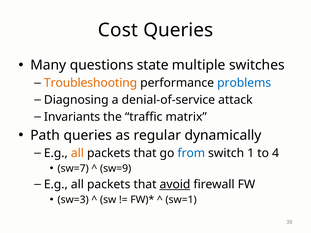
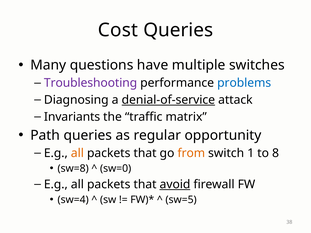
state: state -> have
Troubleshooting colour: orange -> purple
denial-of-service underline: none -> present
dynamically: dynamically -> opportunity
from colour: blue -> orange
4: 4 -> 8
sw=7: sw=7 -> sw=8
sw=9: sw=9 -> sw=0
sw=3: sw=3 -> sw=4
sw=1: sw=1 -> sw=5
